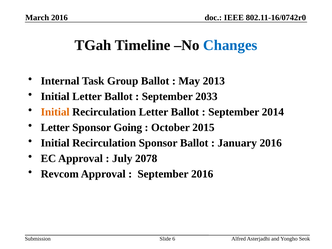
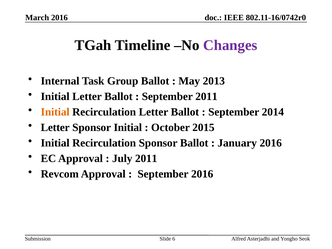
Changes colour: blue -> purple
September 2033: 2033 -> 2011
Sponsor Going: Going -> Initial
July 2078: 2078 -> 2011
